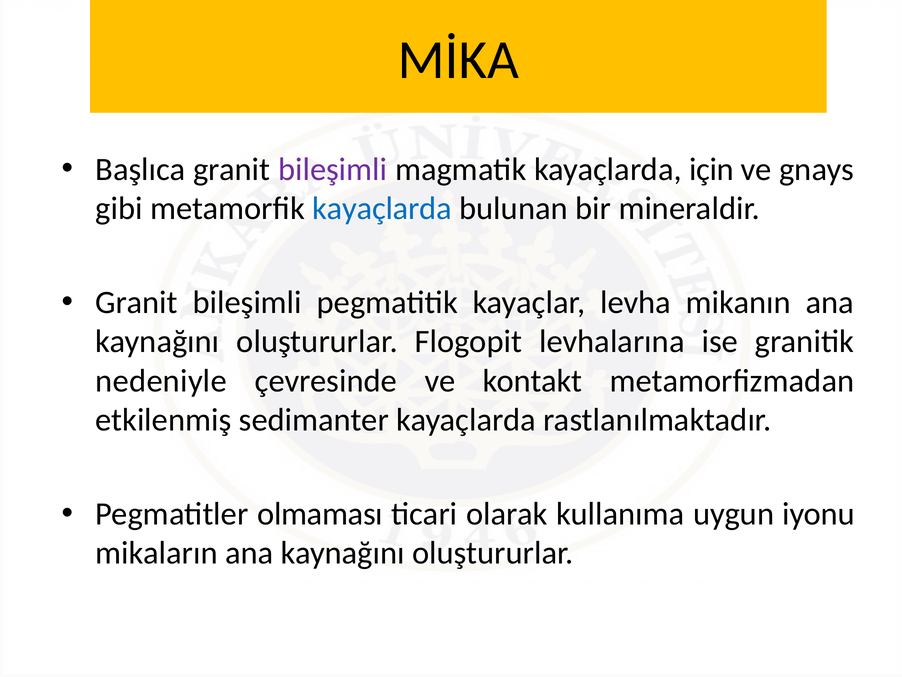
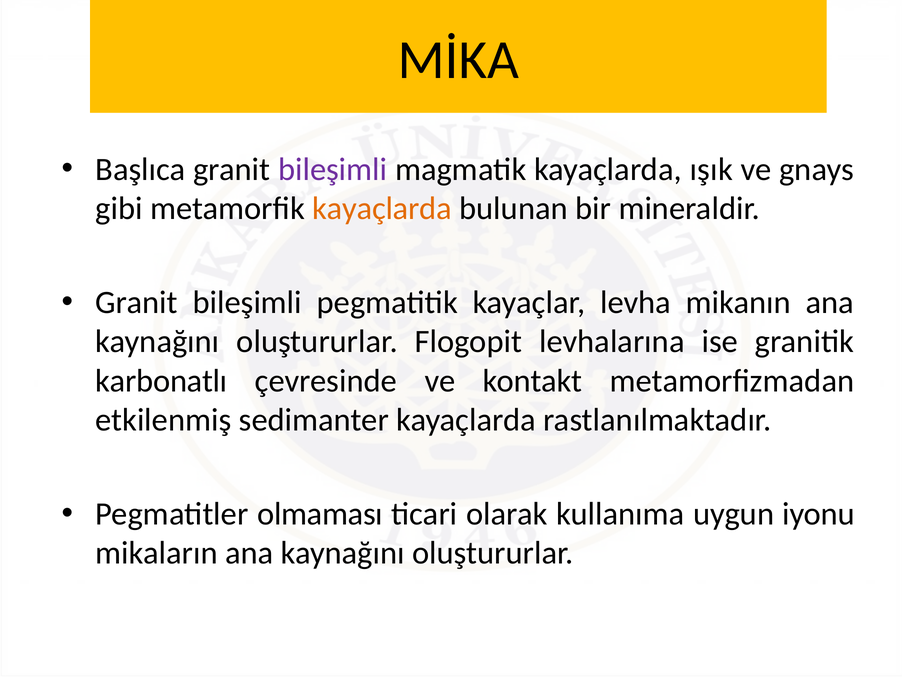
için: için -> ışık
kayaçlarda at (382, 208) colour: blue -> orange
nedeniyle: nedeniyle -> karbonatlı
